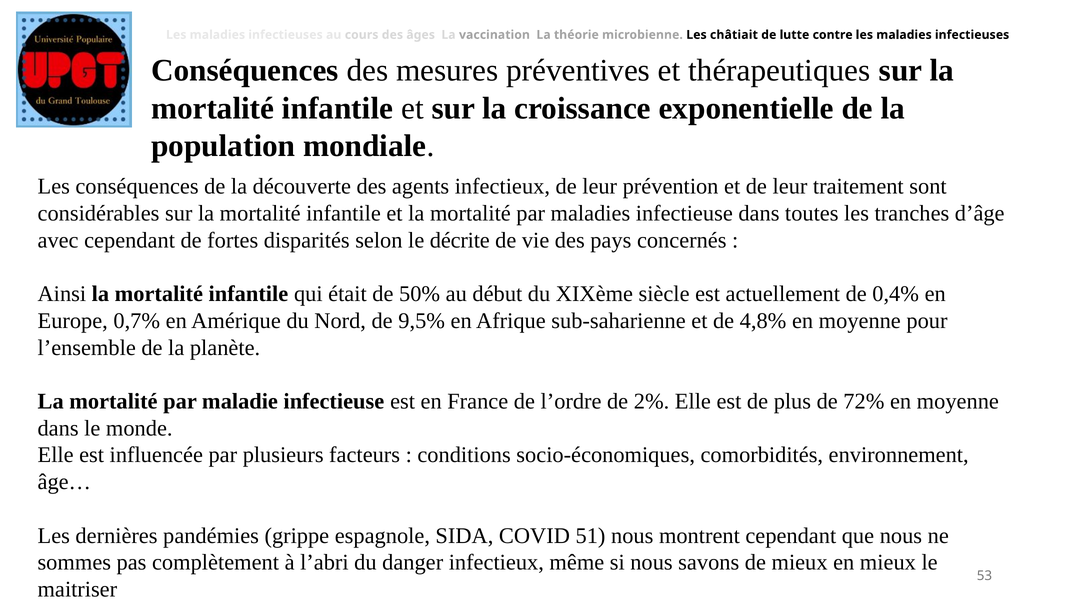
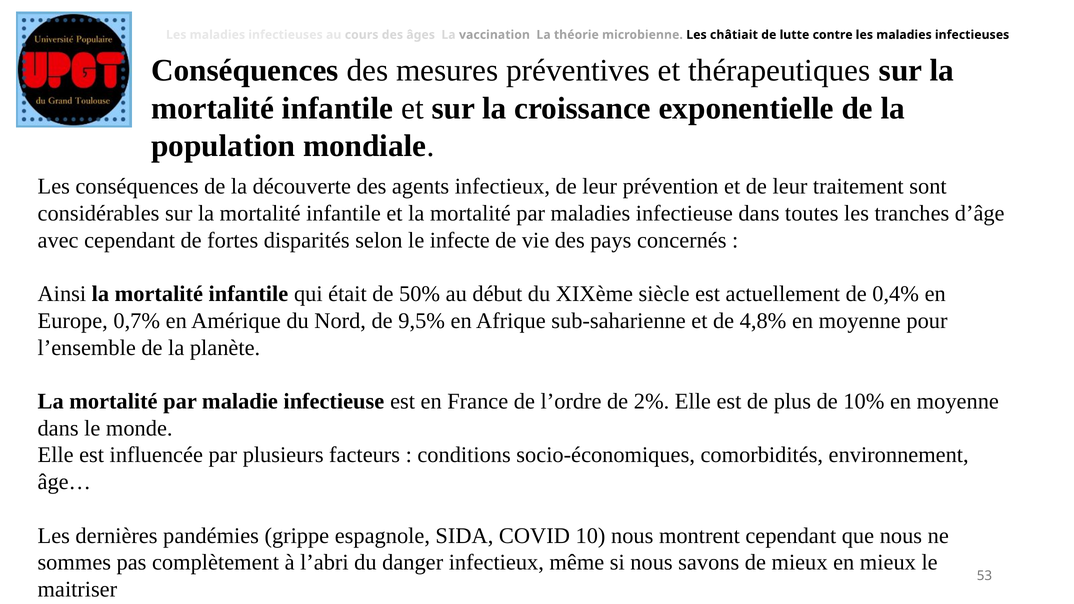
décrite: décrite -> infecte
72%: 72% -> 10%
51: 51 -> 10
